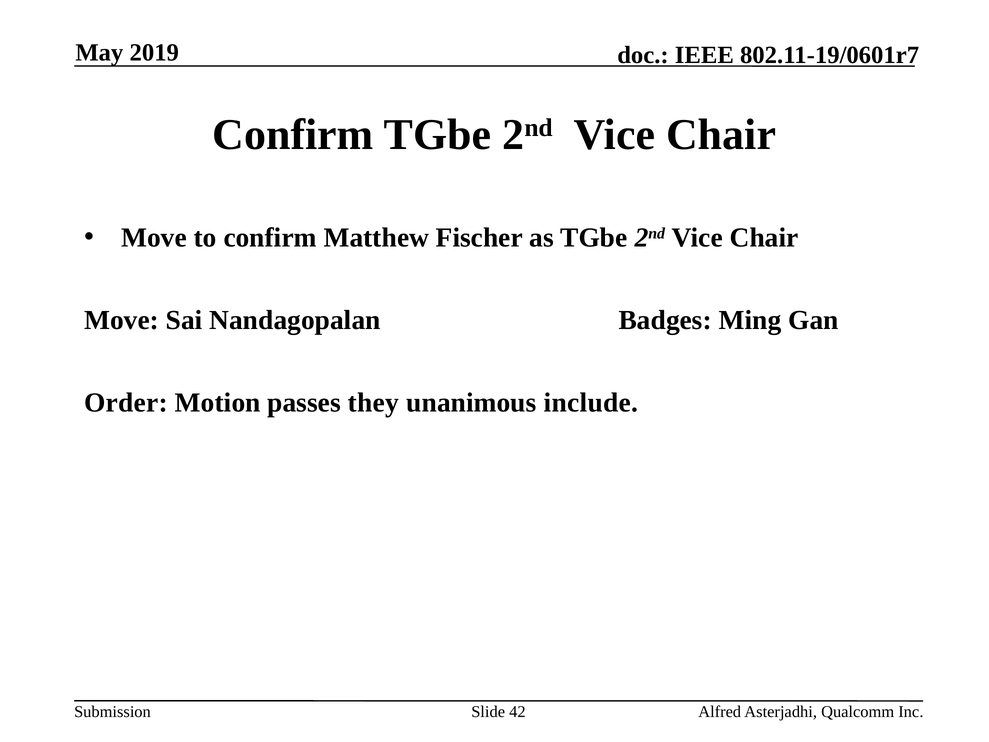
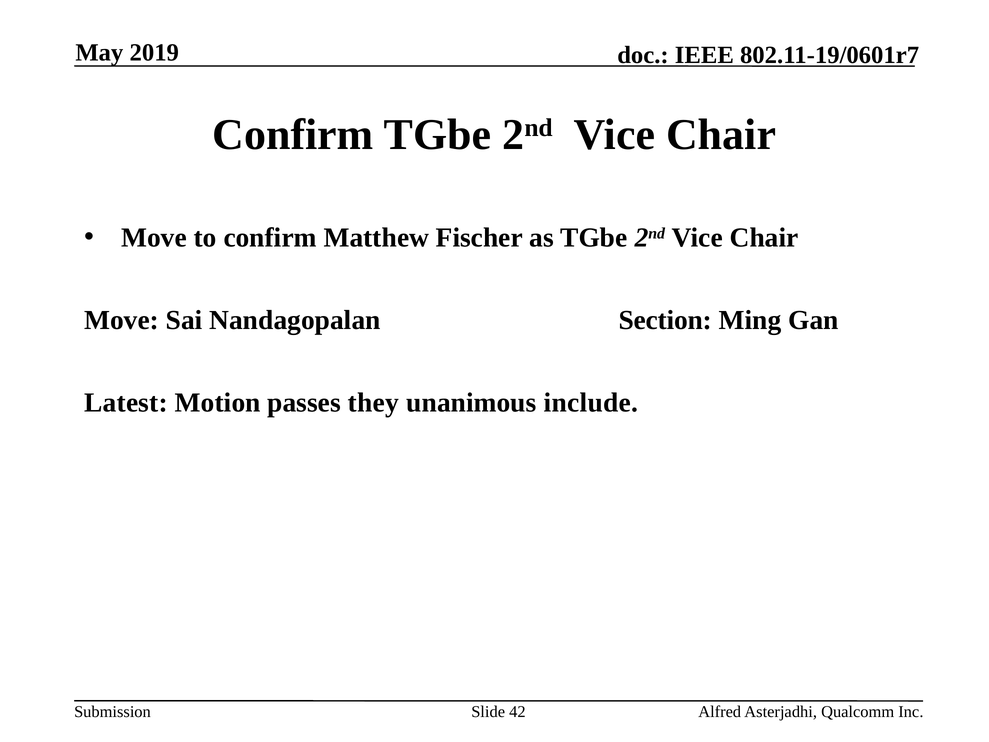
Badges: Badges -> Section
Order: Order -> Latest
